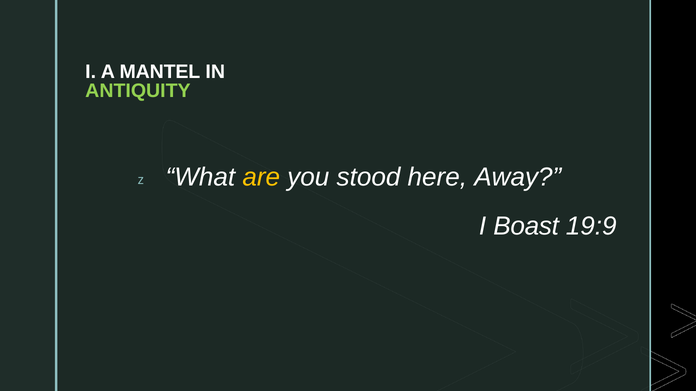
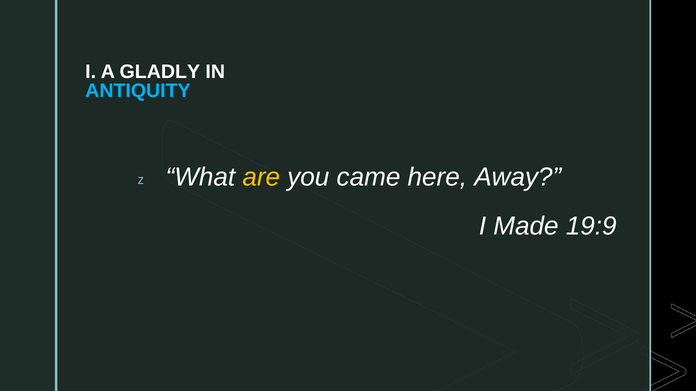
MANTEL: MANTEL -> GLADLY
ANTIQUITY colour: light green -> light blue
stood: stood -> came
Boast: Boast -> Made
